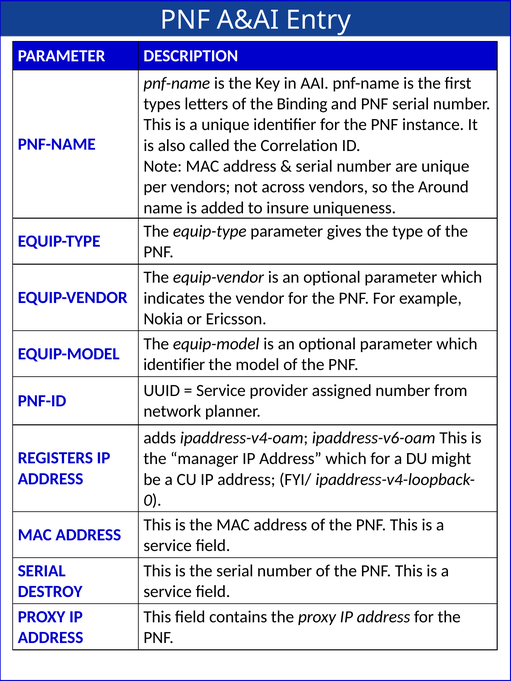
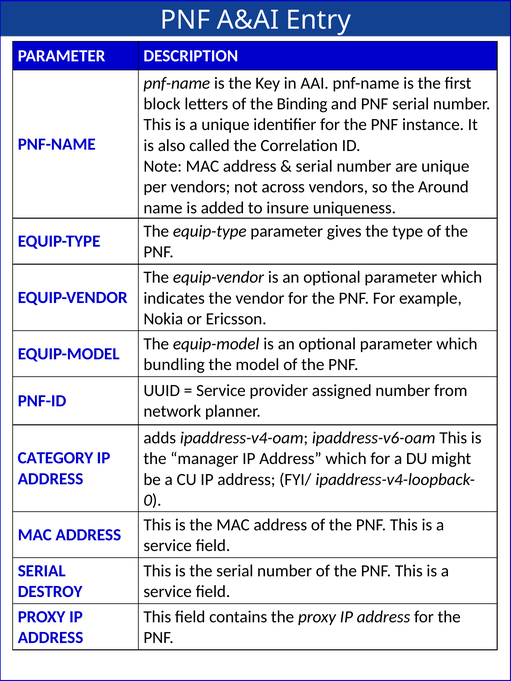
types: types -> block
identifier at (174, 365): identifier -> bundling
REGISTERS: REGISTERS -> CATEGORY
